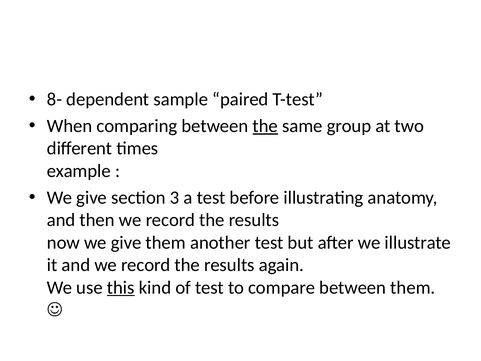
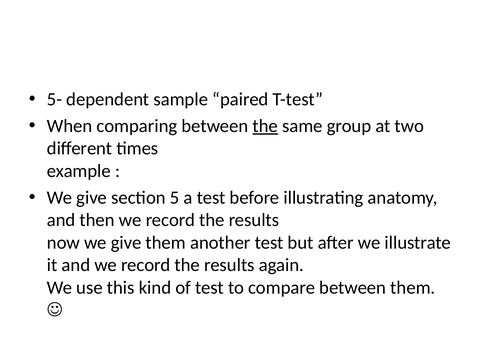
8-: 8- -> 5-
3: 3 -> 5
this underline: present -> none
